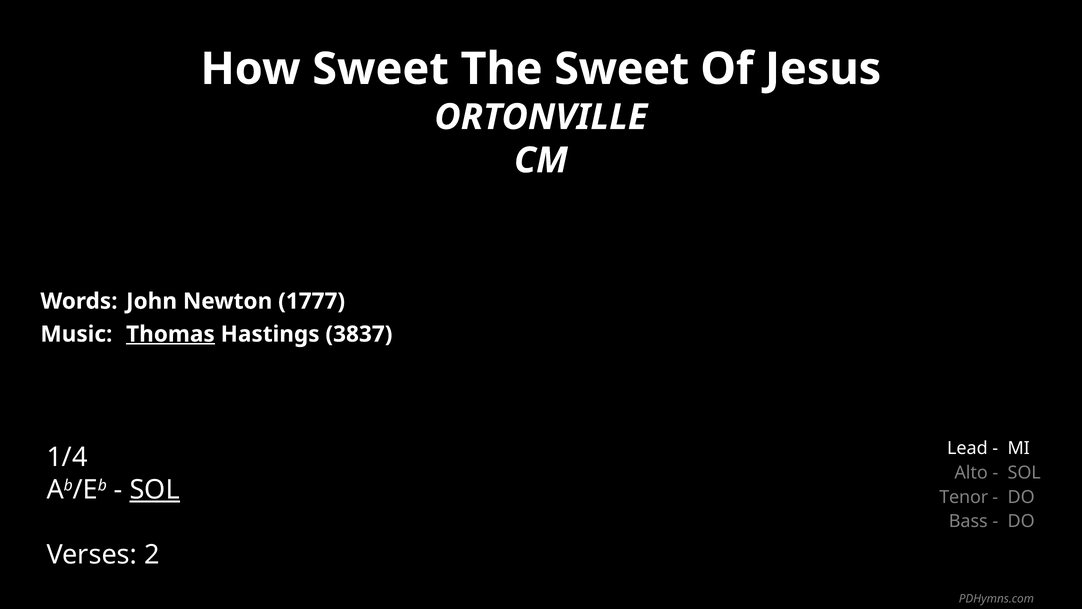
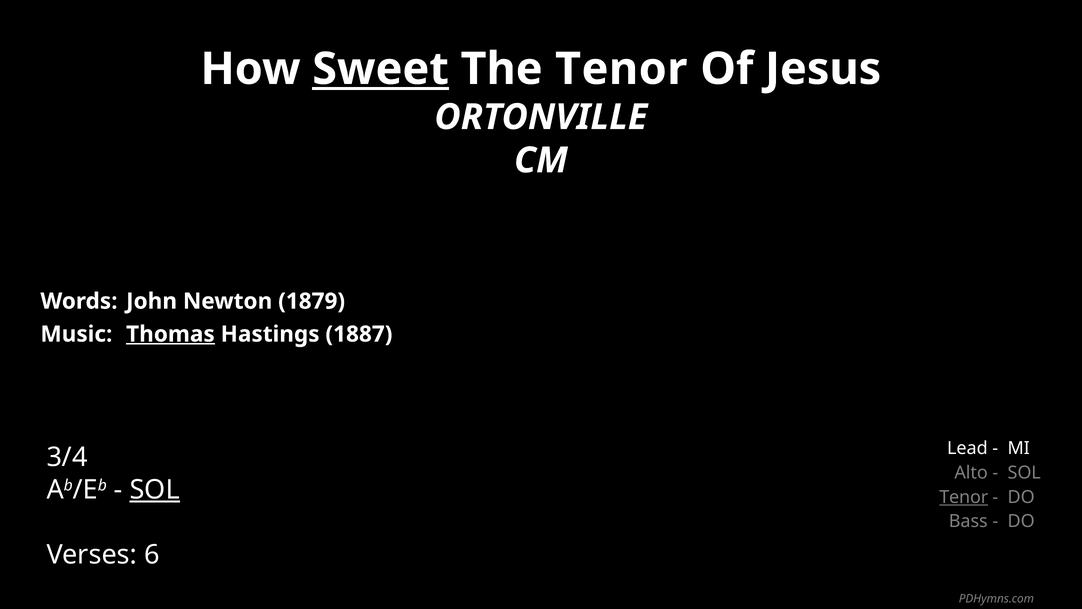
Sweet at (381, 69) underline: none -> present
The Sweet: Sweet -> Tenor
1777: 1777 -> 1879
3837: 3837 -> 1887
1/4: 1/4 -> 3/4
Tenor at (964, 497) underline: none -> present
2: 2 -> 6
